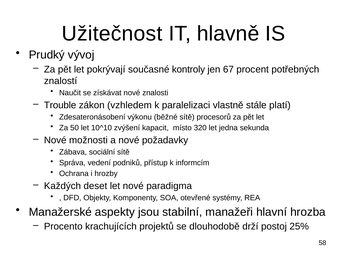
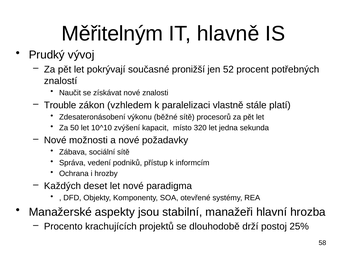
Užitečnost: Užitečnost -> Měřitelným
kontroly: kontroly -> pronižší
67: 67 -> 52
